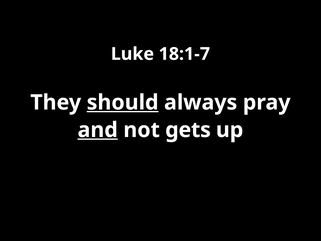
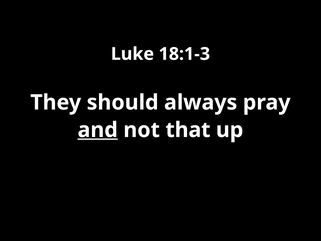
18:1-7: 18:1-7 -> 18:1-3
should underline: present -> none
gets: gets -> that
